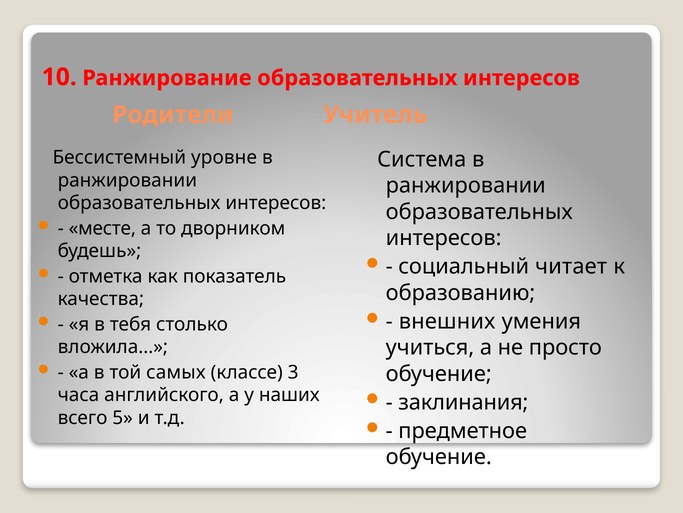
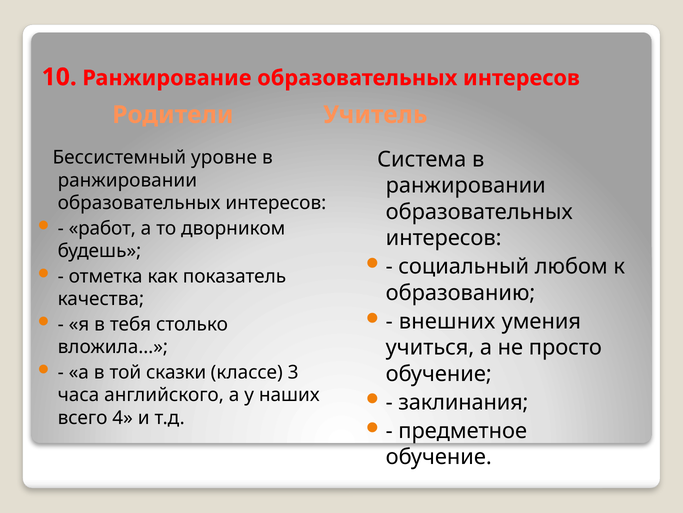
месте: месте -> работ
читает: читает -> любом
самых: самых -> сказки
5: 5 -> 4
